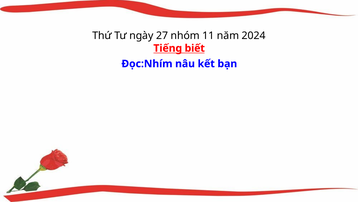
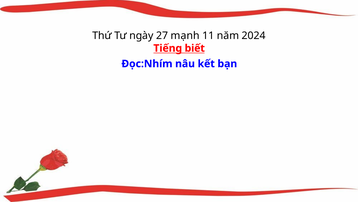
nhóm: nhóm -> mạnh
